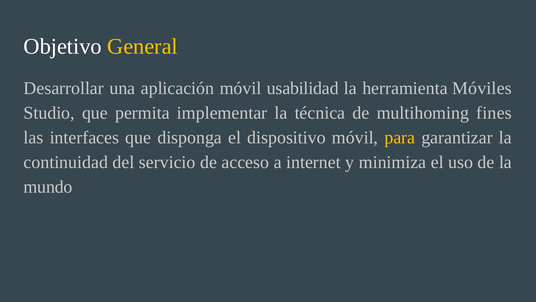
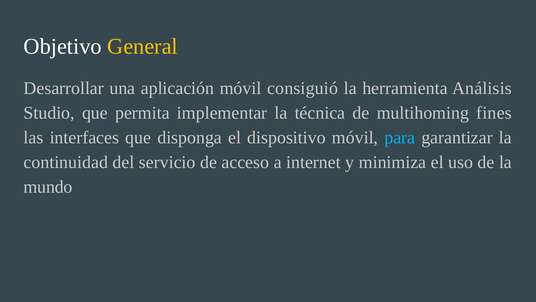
usabilidad: usabilidad -> consiguió
Móviles: Móviles -> Análisis
para colour: yellow -> light blue
